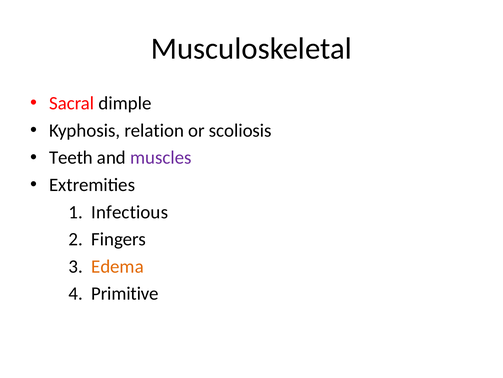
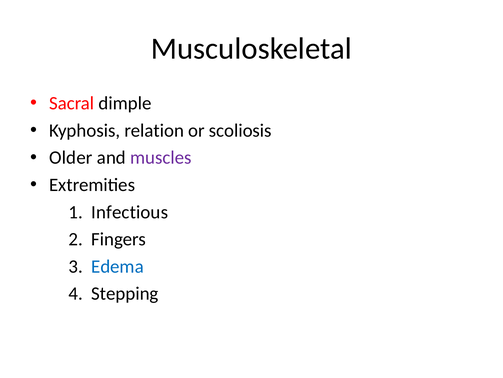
Teeth: Teeth -> Older
Edema colour: orange -> blue
Primitive: Primitive -> Stepping
